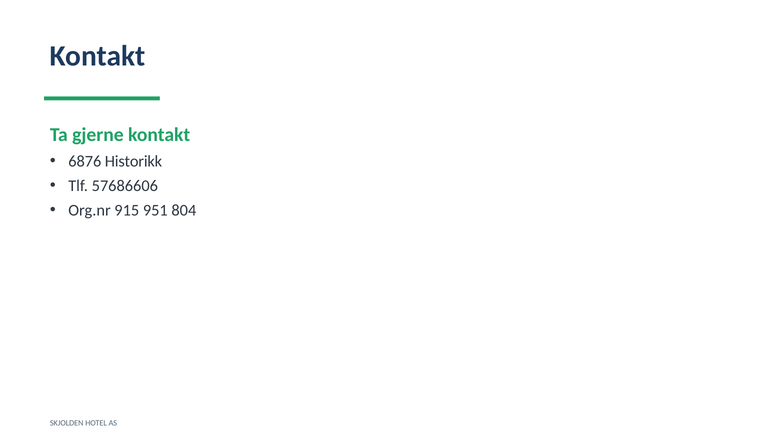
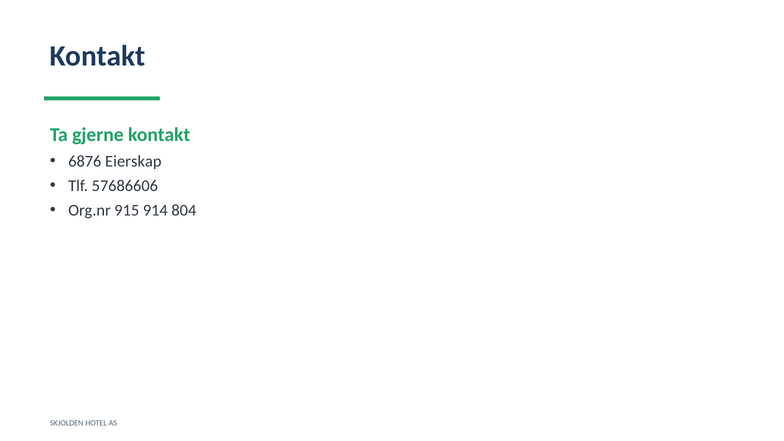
Historikk: Historikk -> Eierskap
951: 951 -> 914
